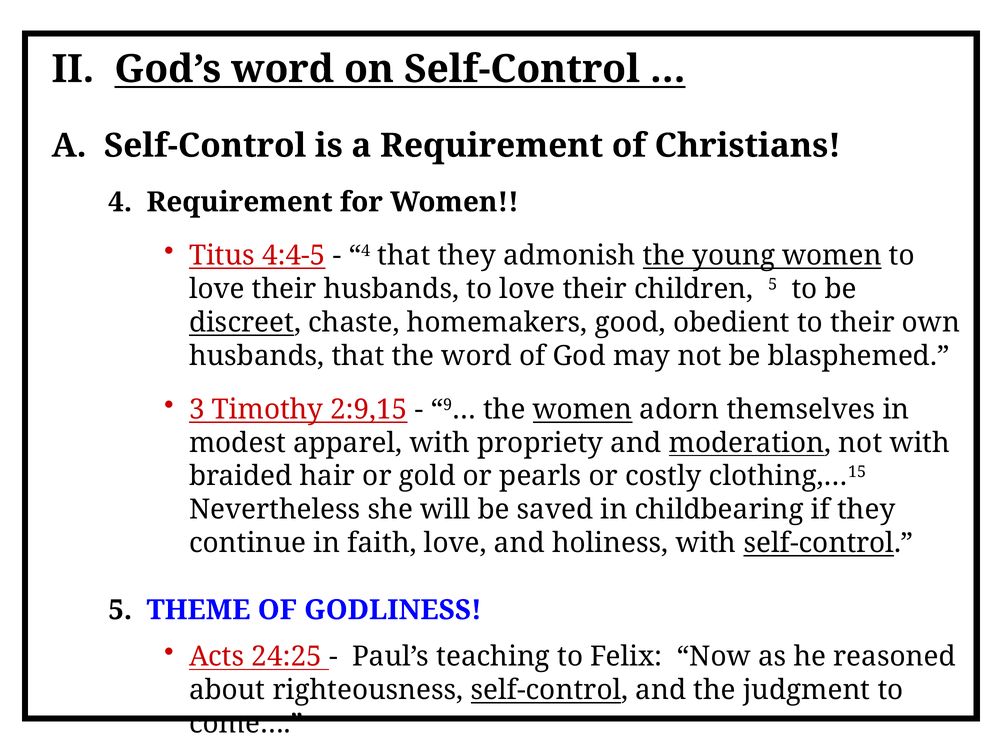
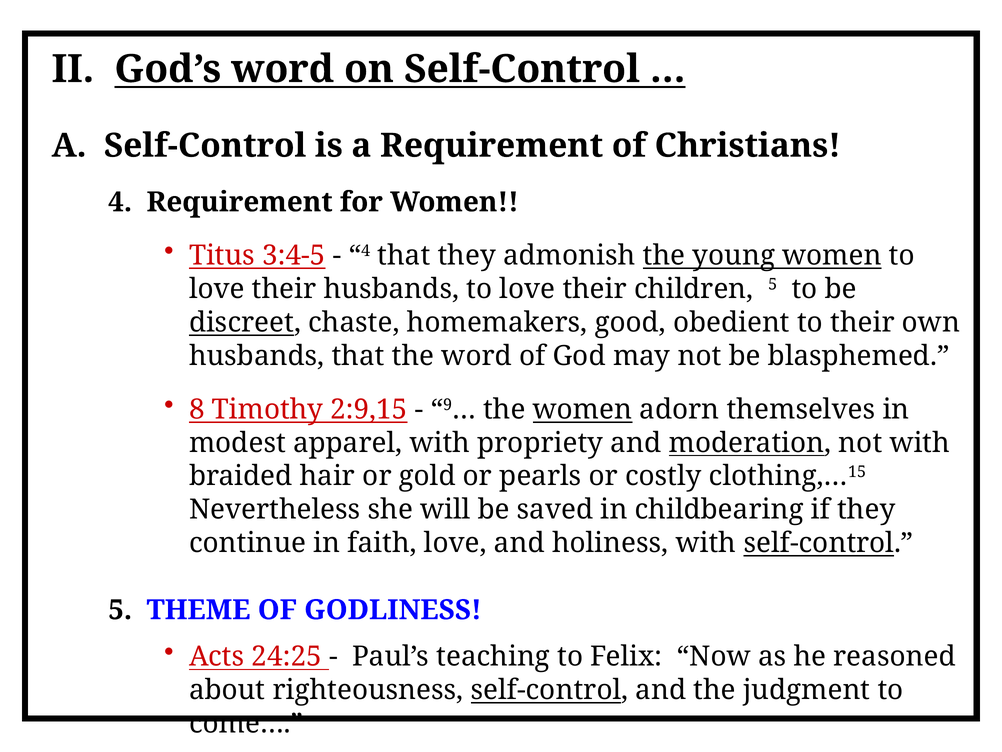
4:4-5: 4:4-5 -> 3:4-5
3: 3 -> 8
